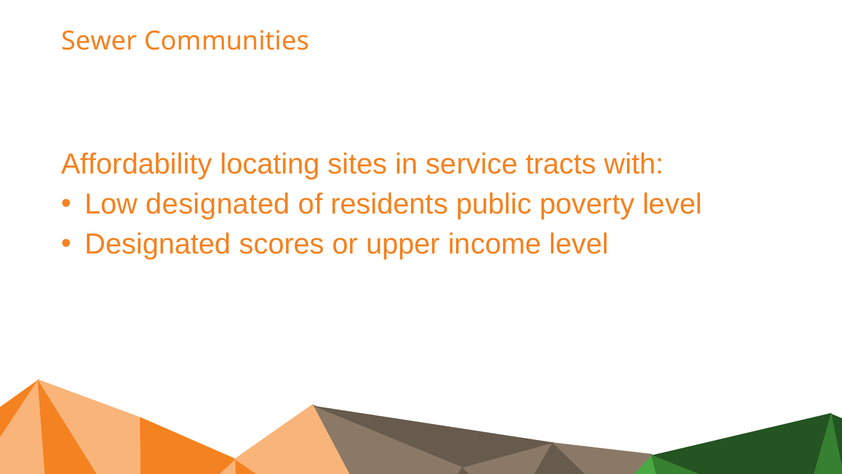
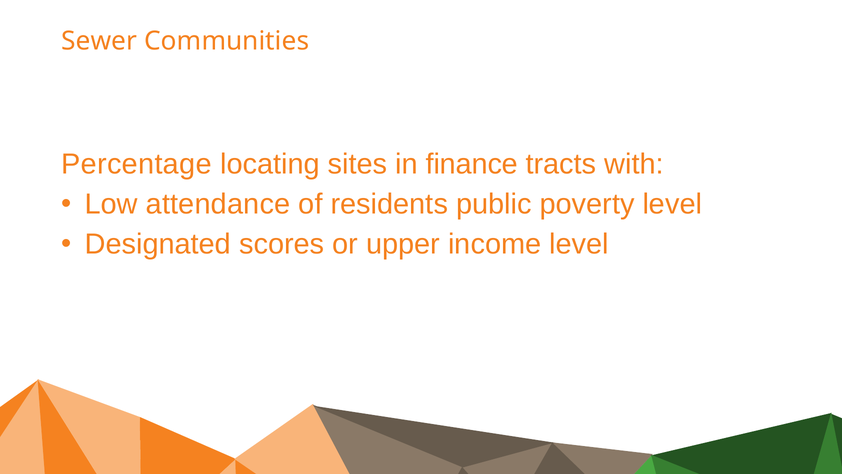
Affordability: Affordability -> Percentage
service: service -> finance
Low designated: designated -> attendance
